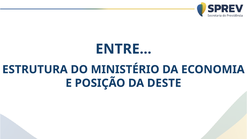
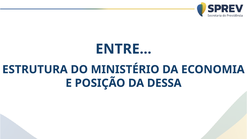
DESTE: DESTE -> DESSA
